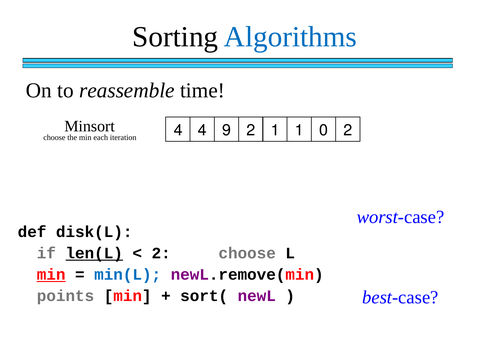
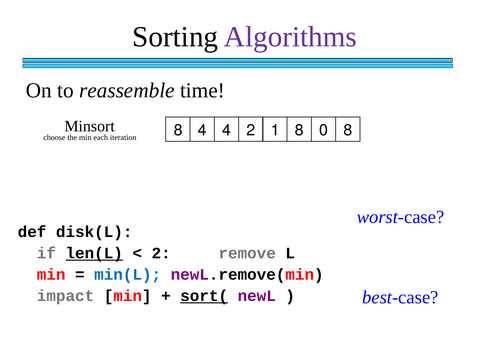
Algorithms colour: blue -> purple
Minsort 4: 4 -> 8
4 9: 9 -> 4
1 1: 1 -> 8
0 2: 2 -> 8
choose at (247, 253): choose -> remove
min at (51, 274) underline: present -> none
points: points -> impact
sort( underline: none -> present
